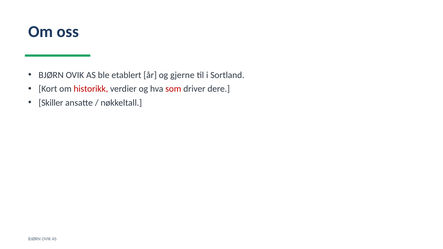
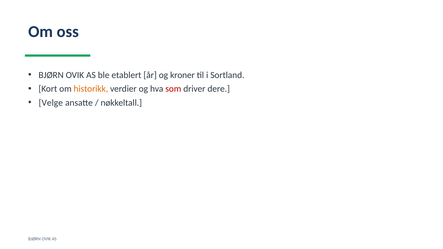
gjerne: gjerne -> kroner
historikk colour: red -> orange
Skiller: Skiller -> Velge
